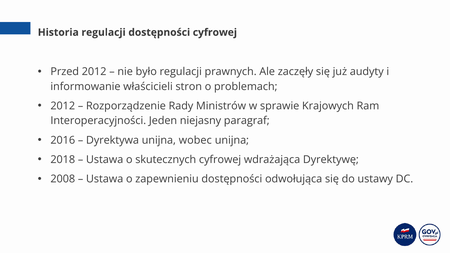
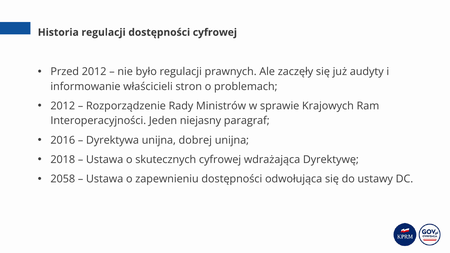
wobec: wobec -> dobrej
2008: 2008 -> 2058
